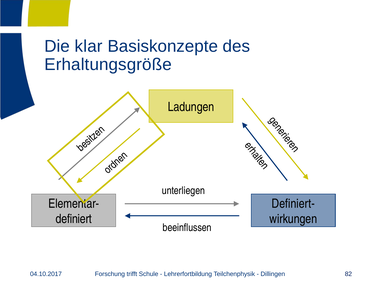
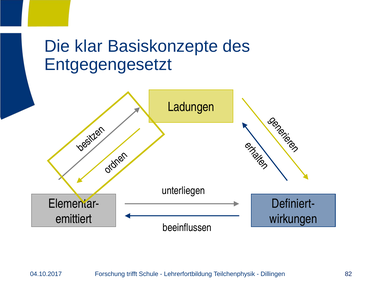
Erhaltungsgröße: Erhaltungsgröße -> Entgegengesetzt
definiert: definiert -> emittiert
